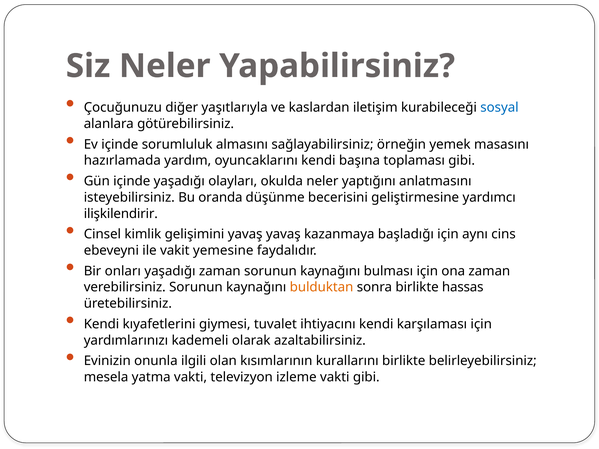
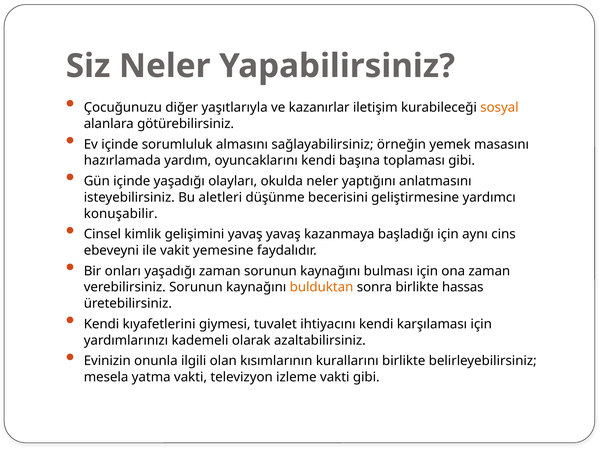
kaslardan: kaslardan -> kazanırlar
sosyal colour: blue -> orange
oranda: oranda -> aletleri
ilişkilendirir: ilişkilendirir -> konuşabilir
